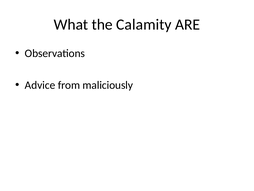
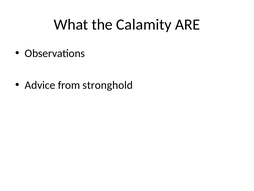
maliciously: maliciously -> stronghold
